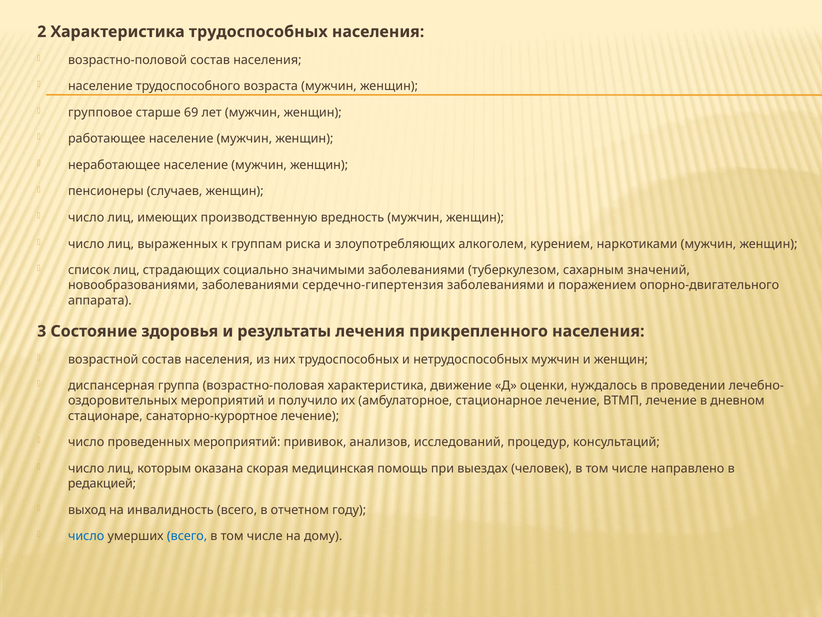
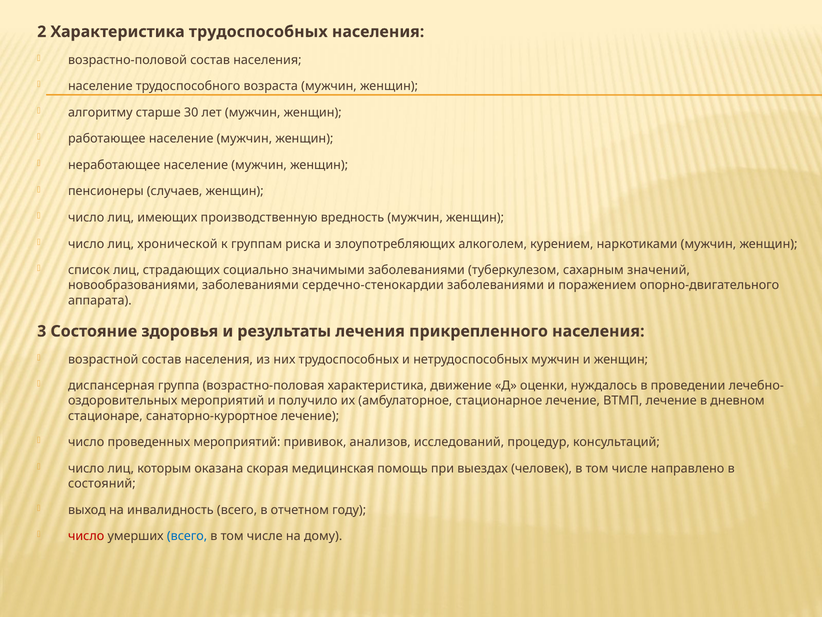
групповое: групповое -> алгоритму
69: 69 -> 30
выраженных: выраженных -> хронической
сердечно-гипертензия: сердечно-гипертензия -> сердечно-стенокардии
редакцией: редакцией -> состояний
число at (86, 536) colour: blue -> red
